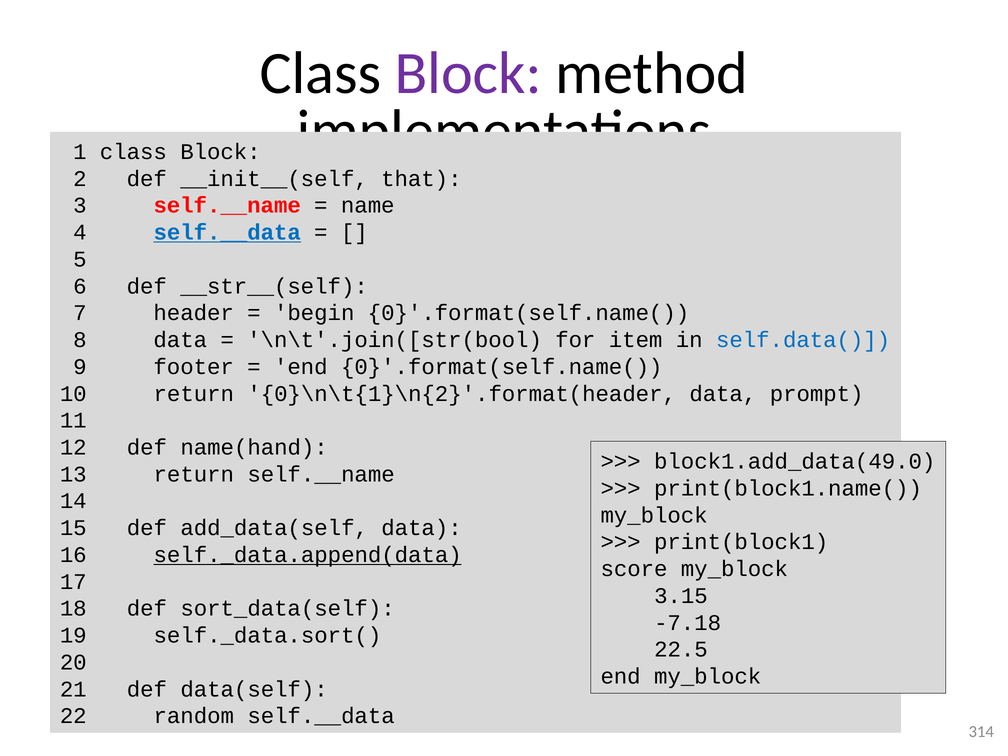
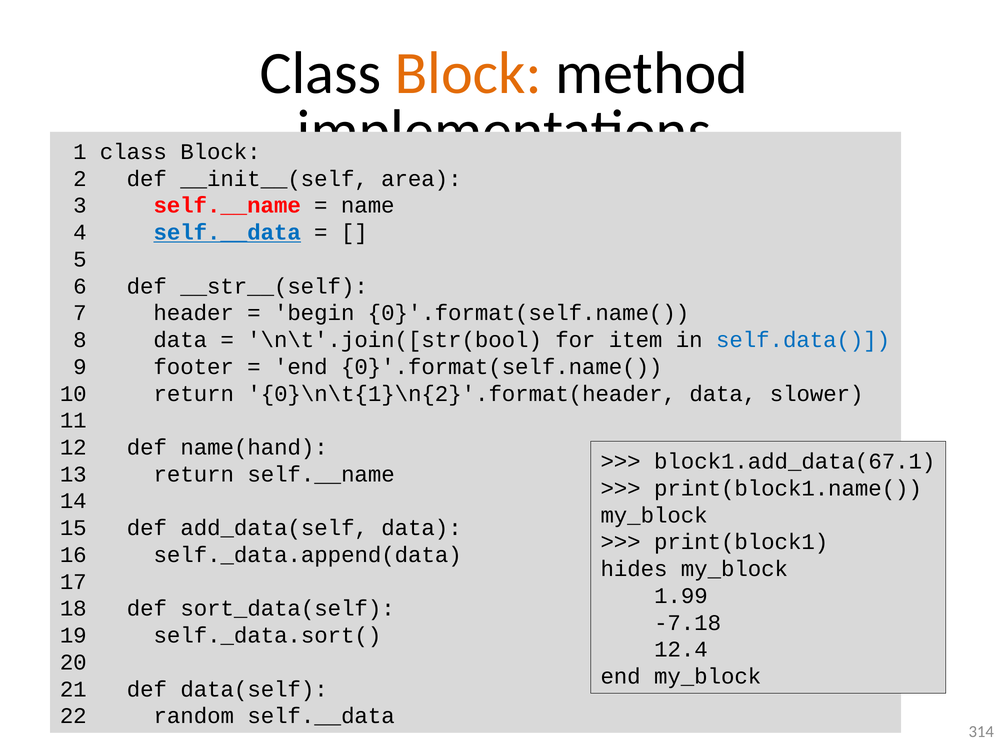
Block at (468, 73) colour: purple -> orange
that: that -> area
prompt: prompt -> slower
block1.add_data(49.0: block1.add_data(49.0 -> block1.add_data(67.1
self._data.append(data underline: present -> none
score: score -> hides
3.15: 3.15 -> 1.99
22.5: 22.5 -> 12.4
